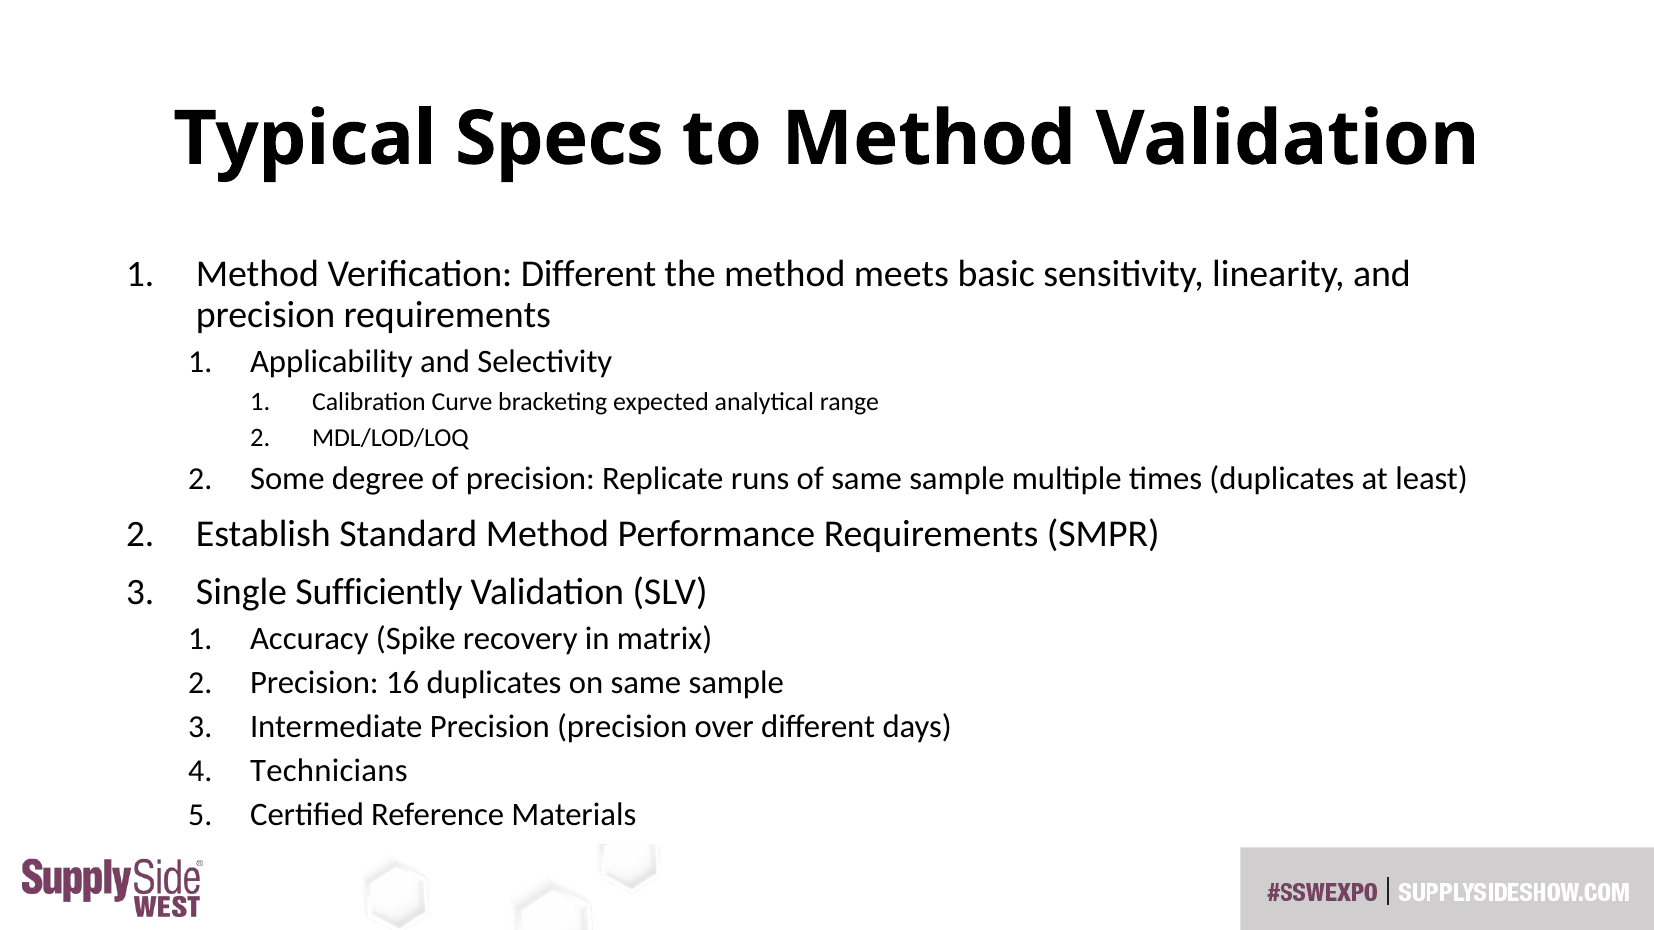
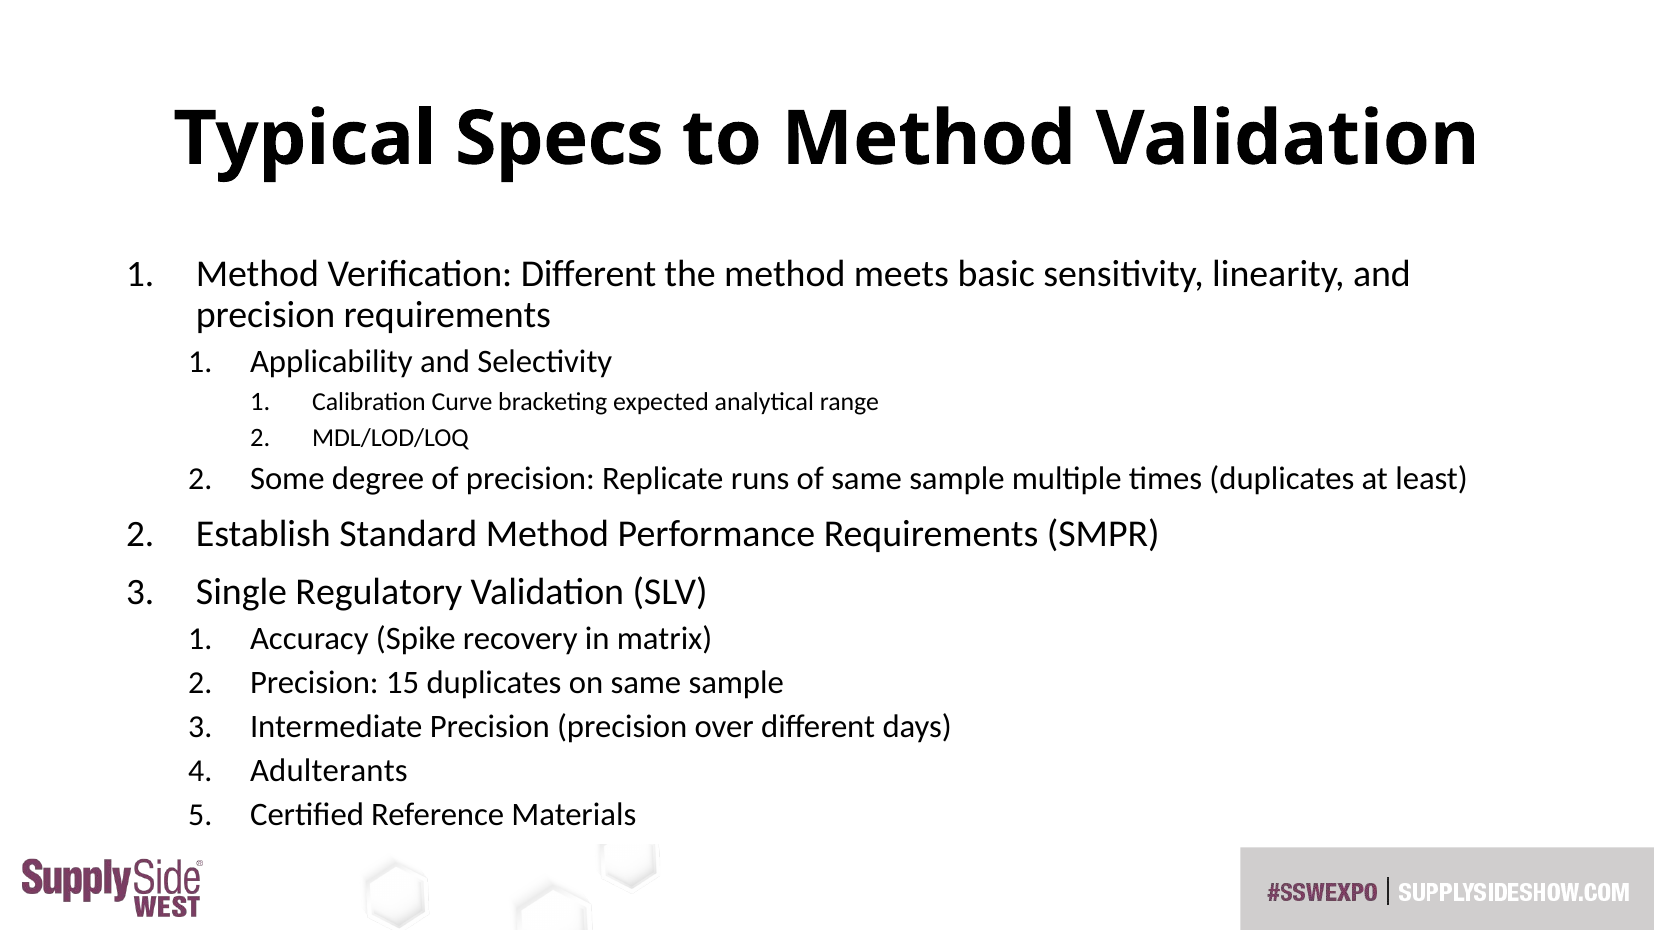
Sufficiently: Sufficiently -> Regulatory
16: 16 -> 15
Technicians: Technicians -> Adulterants
